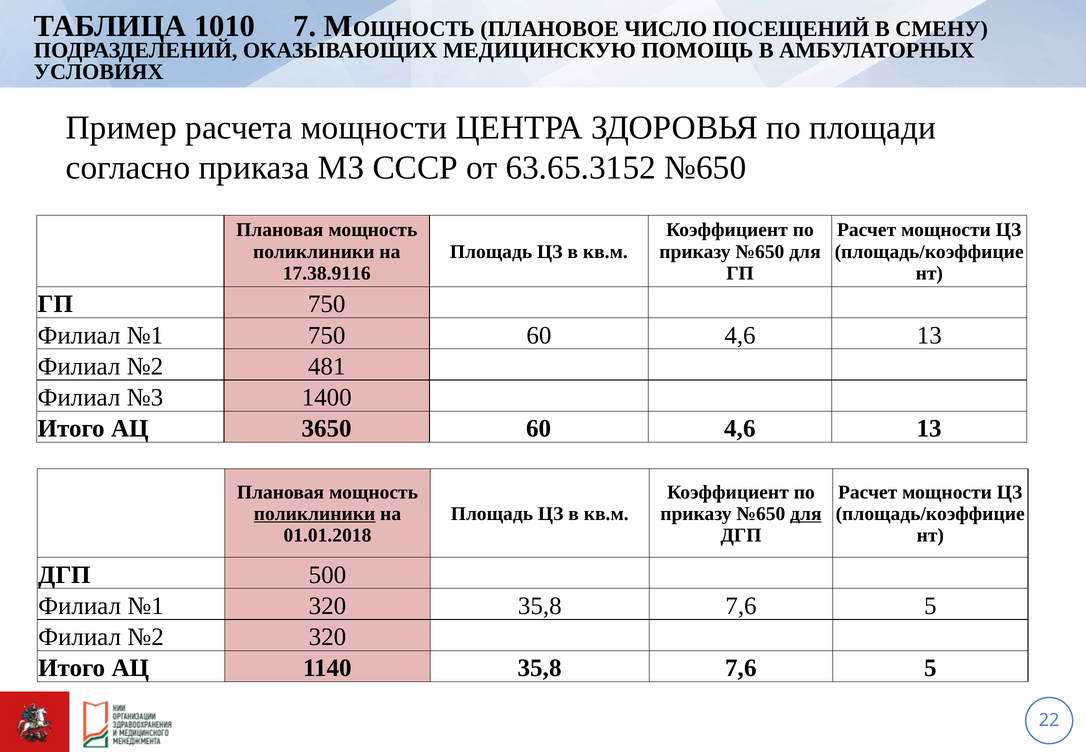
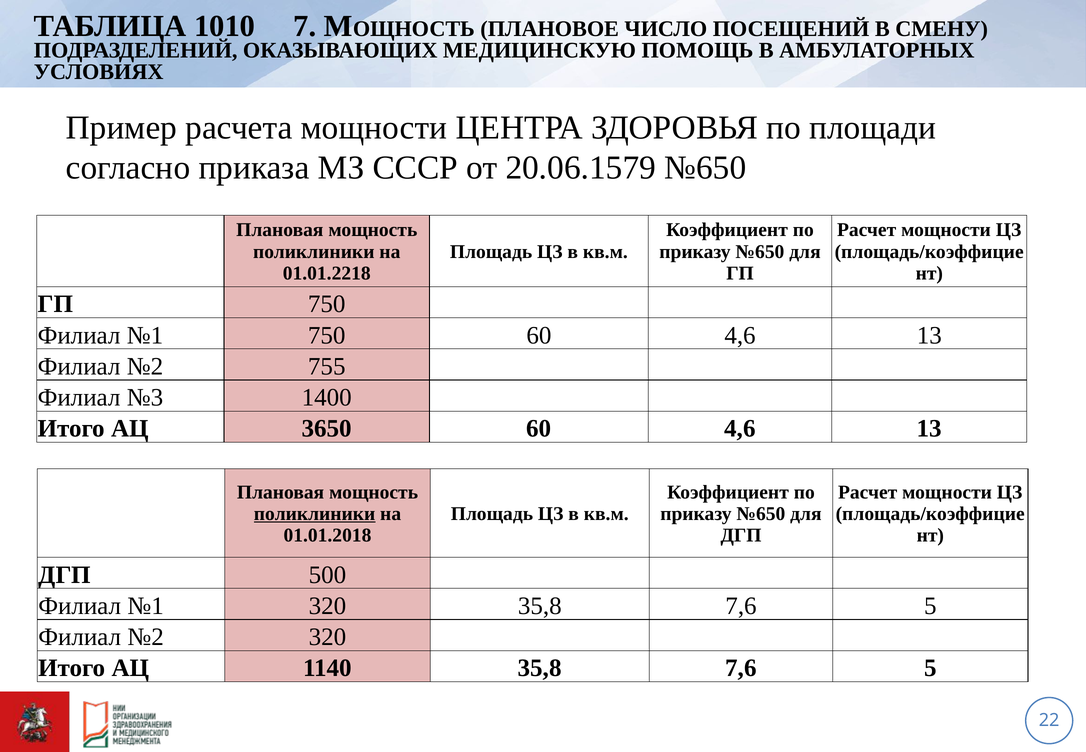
63.65.3152: 63.65.3152 -> 20.06.1579
17.38.9116: 17.38.9116 -> 01.01.2218
481: 481 -> 755
для at (806, 514) underline: present -> none
